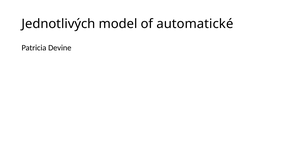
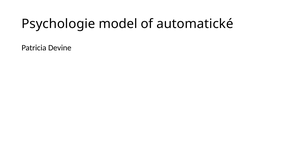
Jednotlivých: Jednotlivých -> Psychologie
